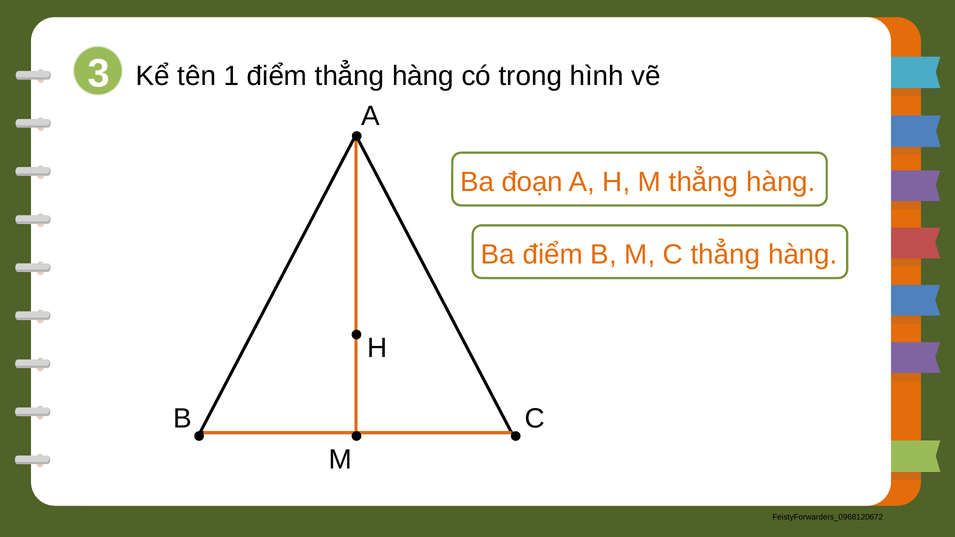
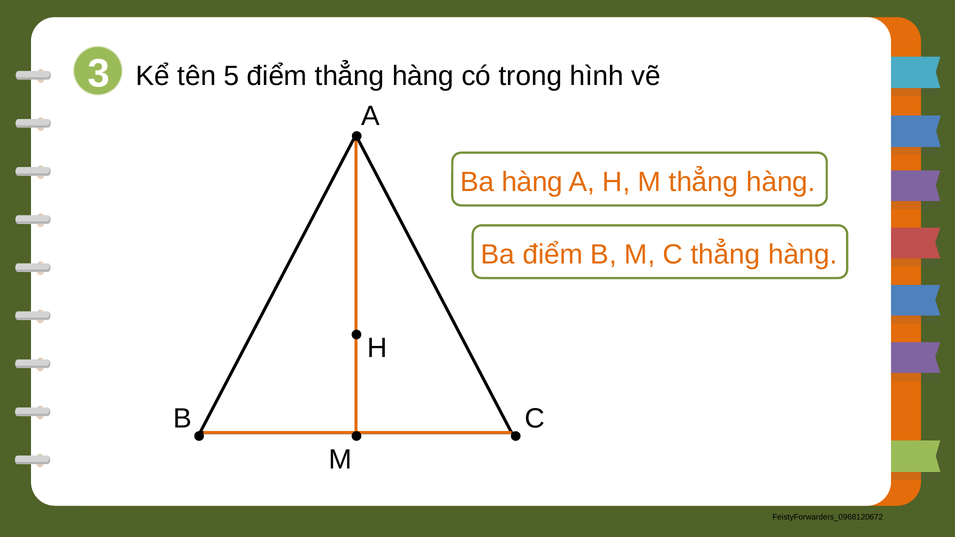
1: 1 -> 5
Ba đoạn: đoạn -> hàng
